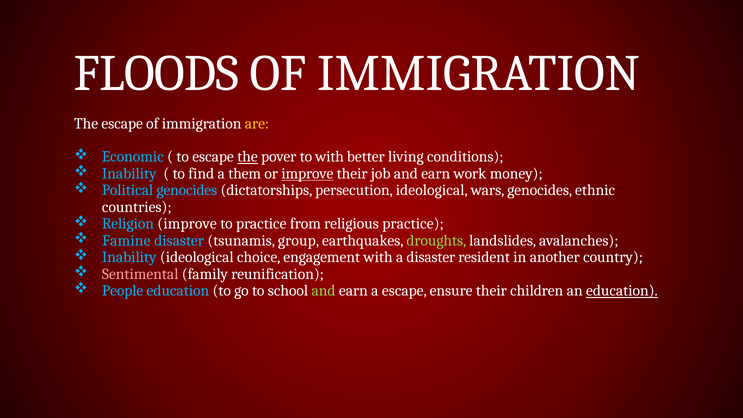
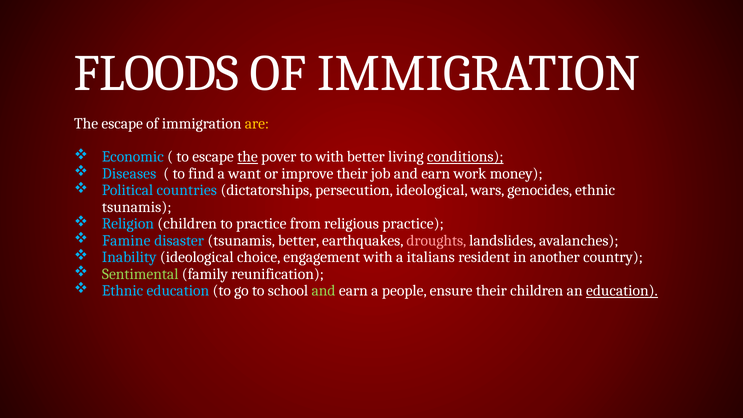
conditions underline: none -> present
Inability at (129, 174): Inability -> Diseases
them: them -> want
improve at (307, 174) underline: present -> none
Political genocides: genocides -> countries
countries at (137, 207): countries -> tsunamis
Religion improve: improve -> children
tsunamis group: group -> better
droughts colour: light green -> pink
a disaster: disaster -> italians
Sentimental colour: pink -> light green
People at (123, 291): People -> Ethnic
a escape: escape -> people
